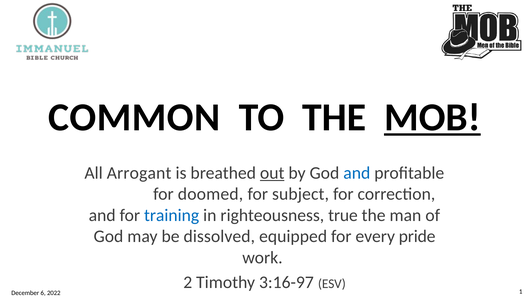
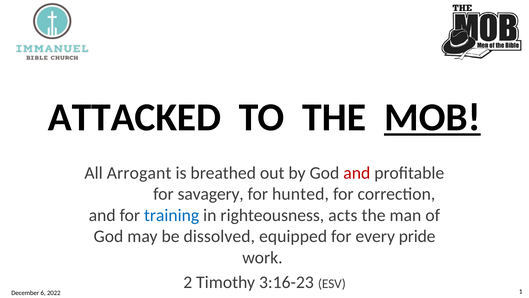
COMMON: COMMON -> ATTACKED
out underline: present -> none
and at (357, 173) colour: blue -> red
doomed: doomed -> savagery
subject: subject -> hunted
true: true -> acts
3:16-97: 3:16-97 -> 3:16-23
